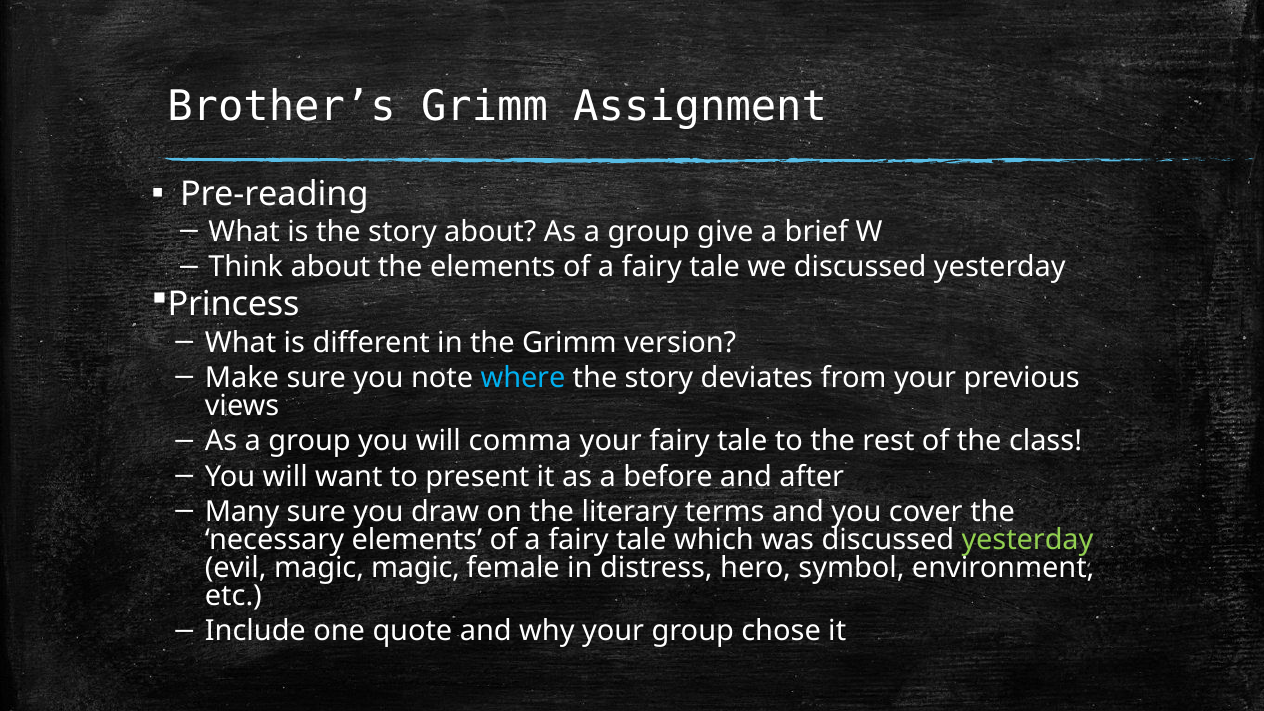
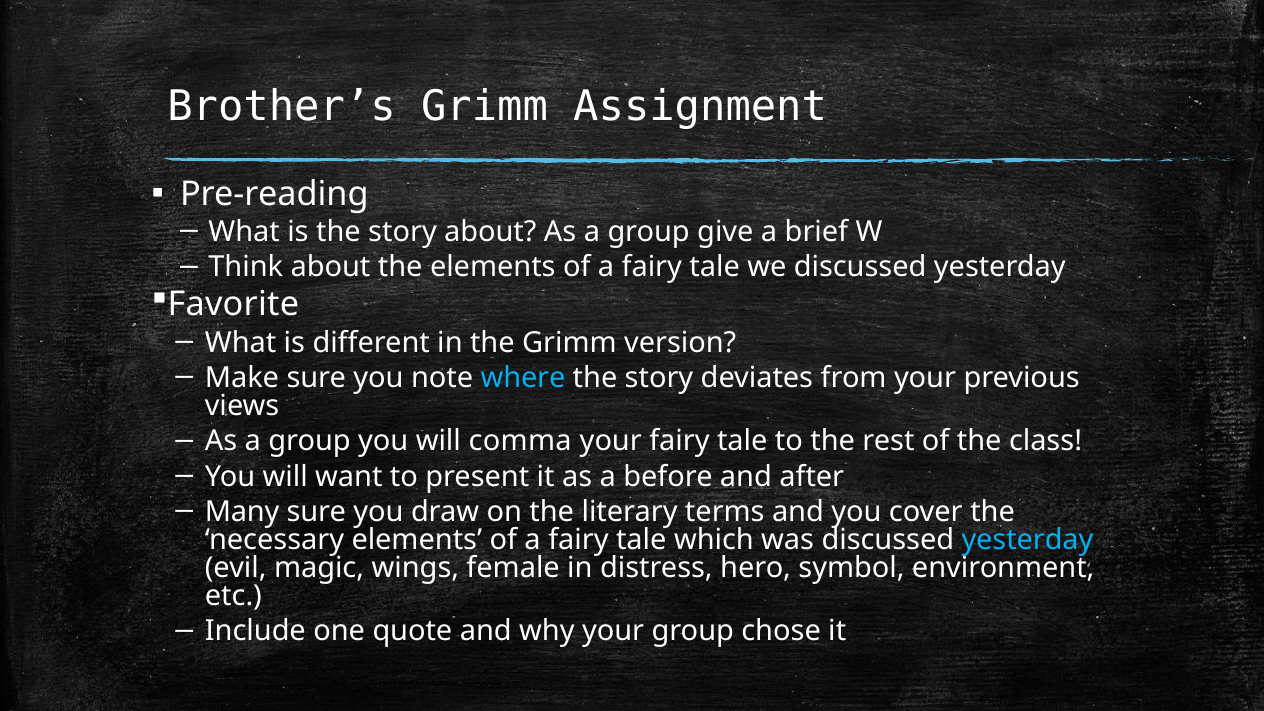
Princess: Princess -> Favorite
yesterday at (1027, 540) colour: light green -> light blue
magic magic: magic -> wings
